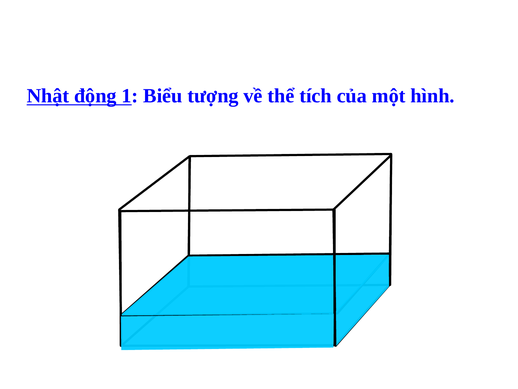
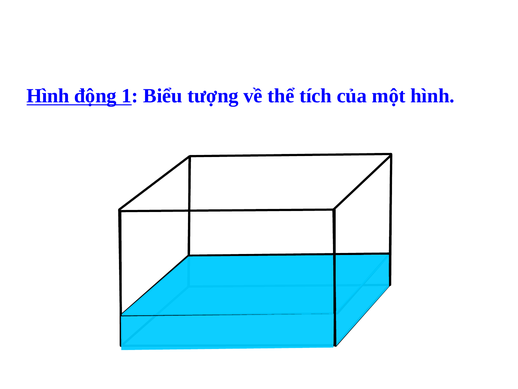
Nhật at (48, 96): Nhật -> Hình
